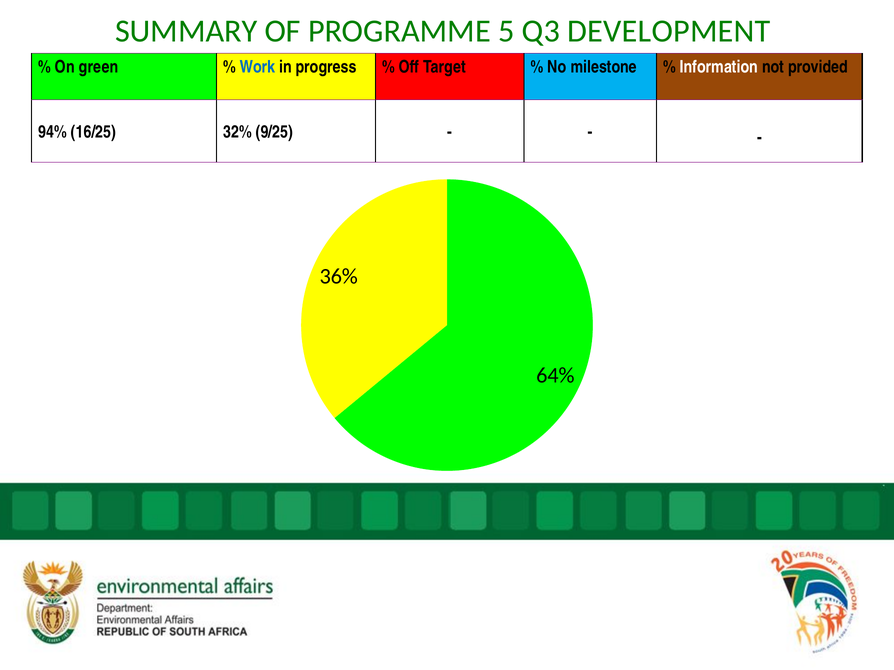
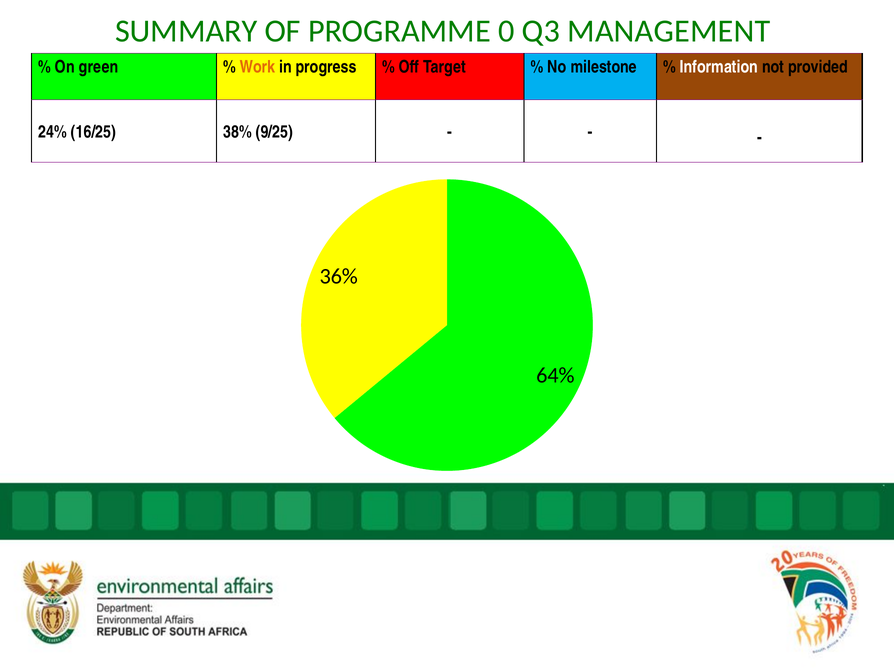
5: 5 -> 0
DEVELOPMENT: DEVELOPMENT -> MANAGEMENT
Work colour: blue -> orange
94%: 94% -> 24%
32%: 32% -> 38%
